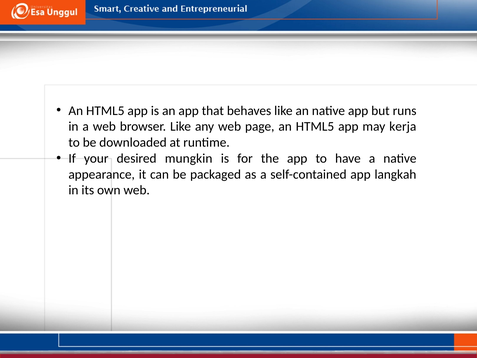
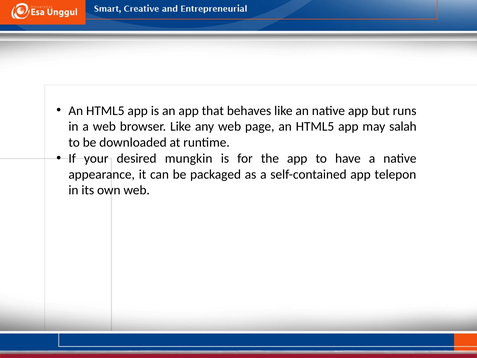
kerja: kerja -> salah
langkah: langkah -> telepon
